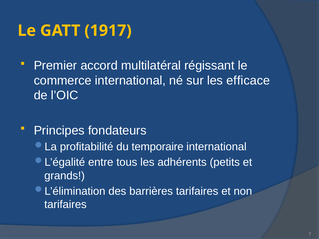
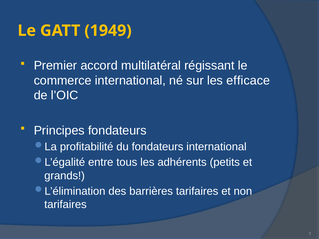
1917: 1917 -> 1949
du temporaire: temporaire -> fondateurs
